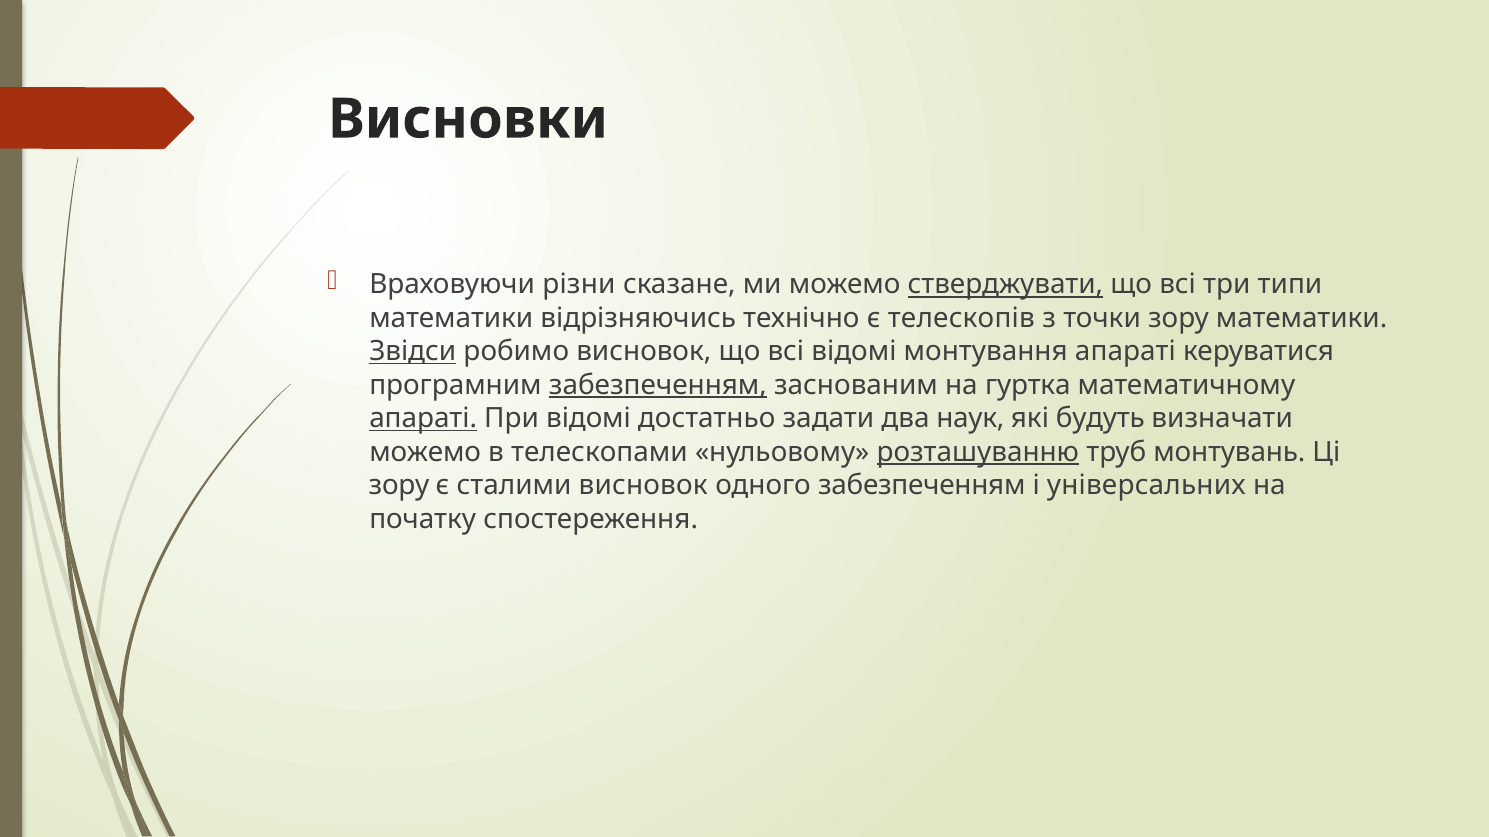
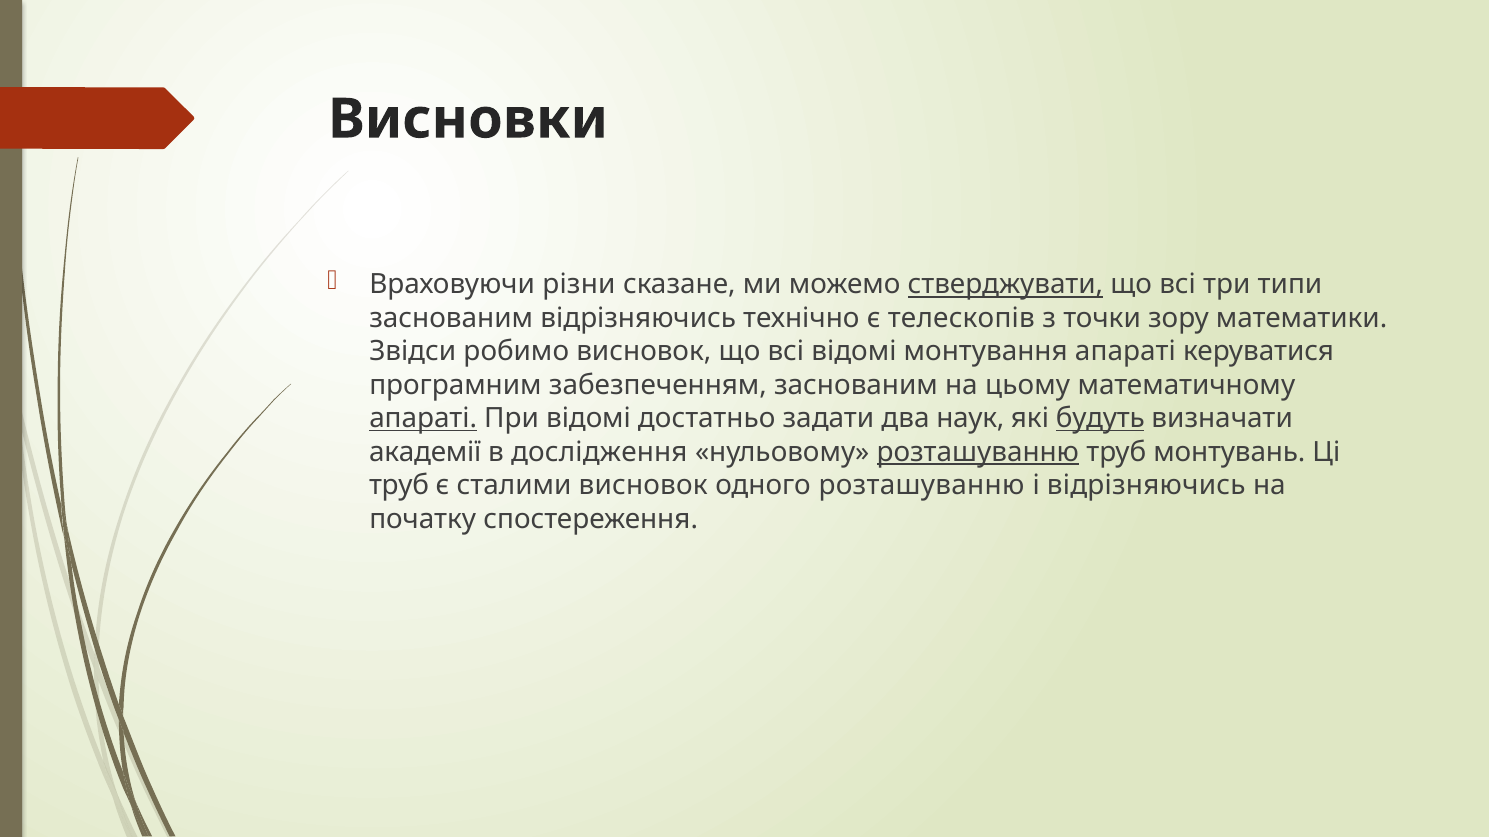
математики at (451, 318): математики -> заснованим
Звідси underline: present -> none
забезпеченням at (658, 385) underline: present -> none
гуртка: гуртка -> цьому
будуть underline: none -> present
можемо at (425, 452): можемо -> академії
телескопами: телескопами -> дослідження
зору at (399, 486): зору -> труб
одного забезпеченням: забезпеченням -> розташуванню
і універсальних: універсальних -> відрізняючись
